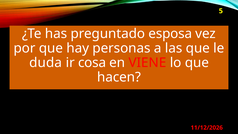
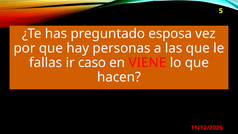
duda: duda -> fallas
cosa: cosa -> caso
